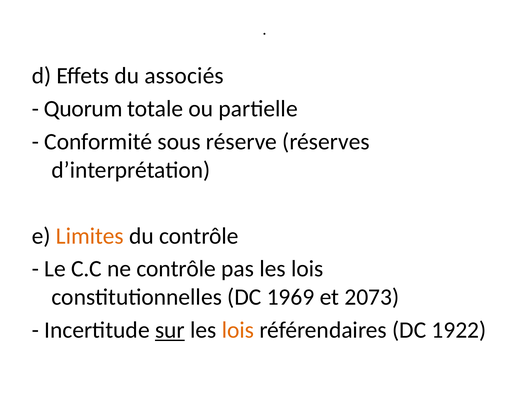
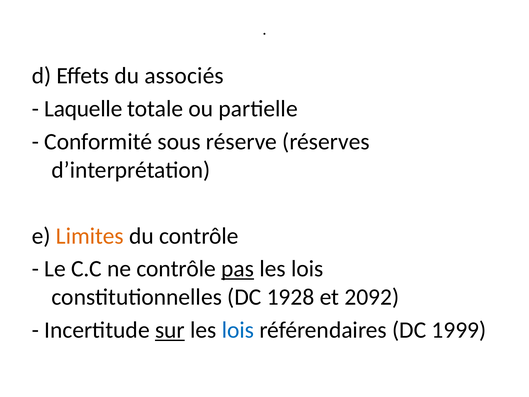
Quorum: Quorum -> Laquelle
pas underline: none -> present
1969: 1969 -> 1928
2073: 2073 -> 2092
lois at (238, 330) colour: orange -> blue
1922: 1922 -> 1999
